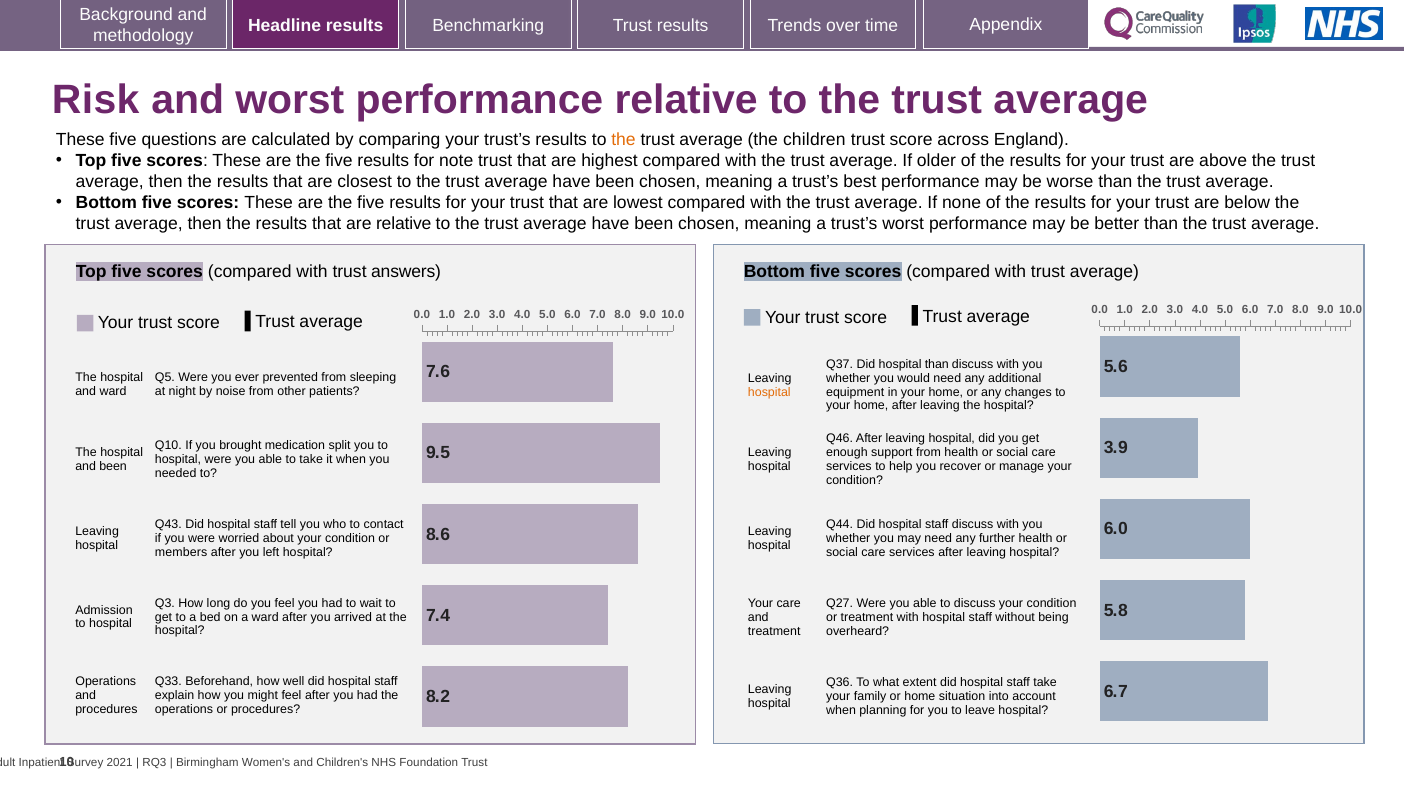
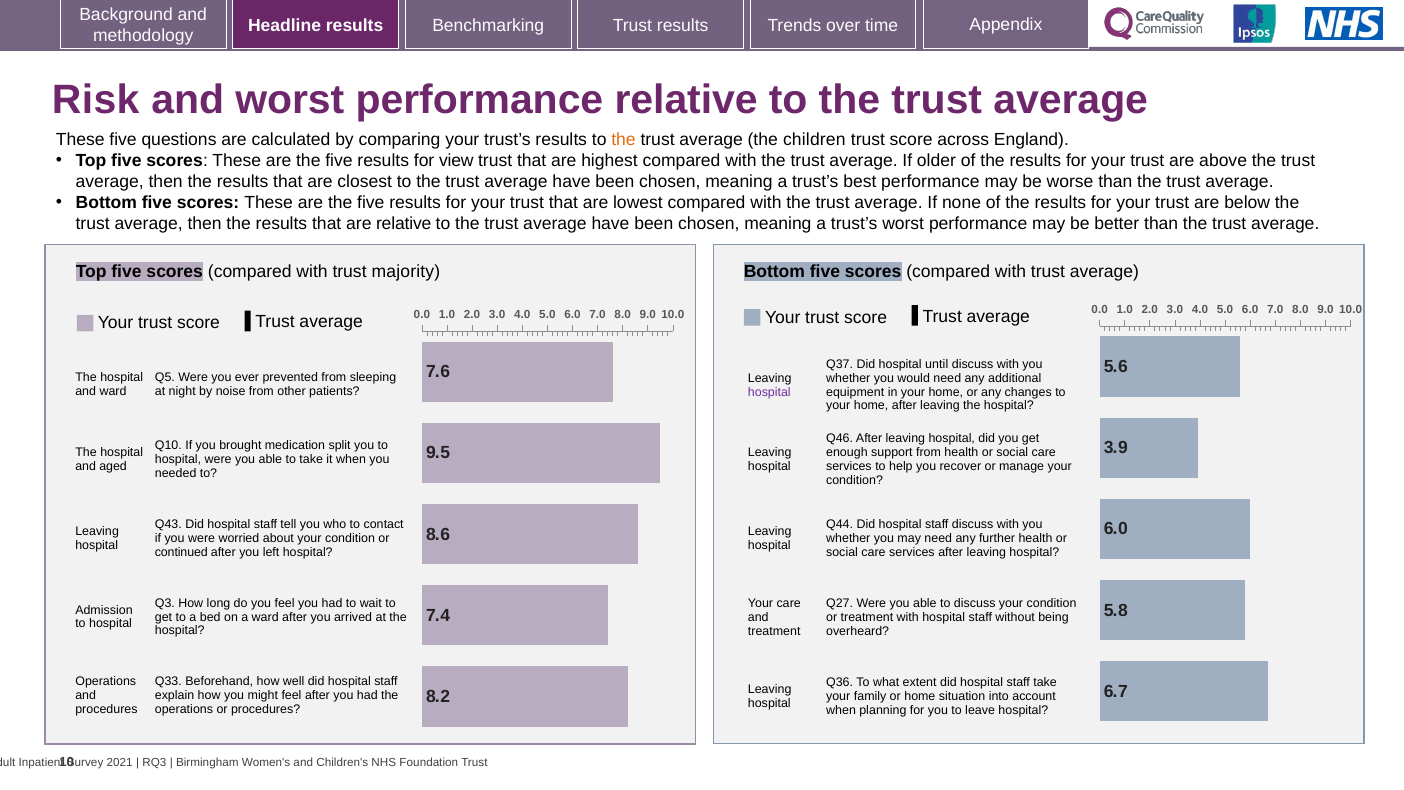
note: note -> view
answers: answers -> majority
hospital than: than -> until
hospital at (769, 392) colour: orange -> purple
and been: been -> aged
members: members -> continued
